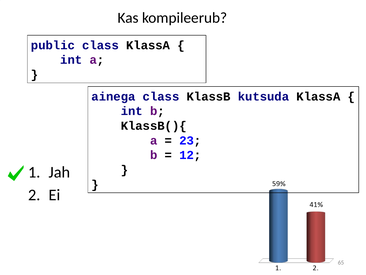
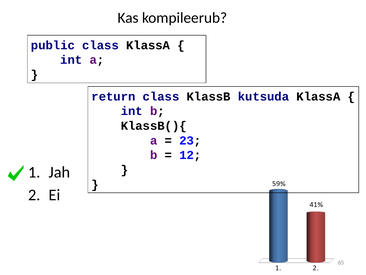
ainega: ainega -> return
